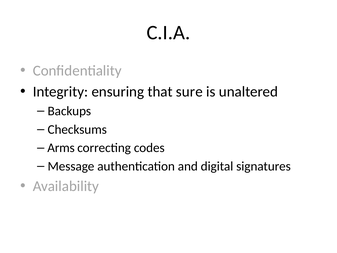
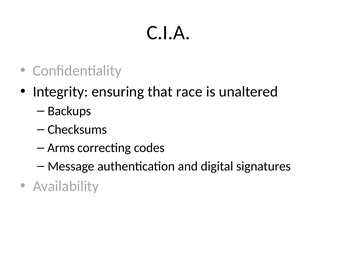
sure: sure -> race
